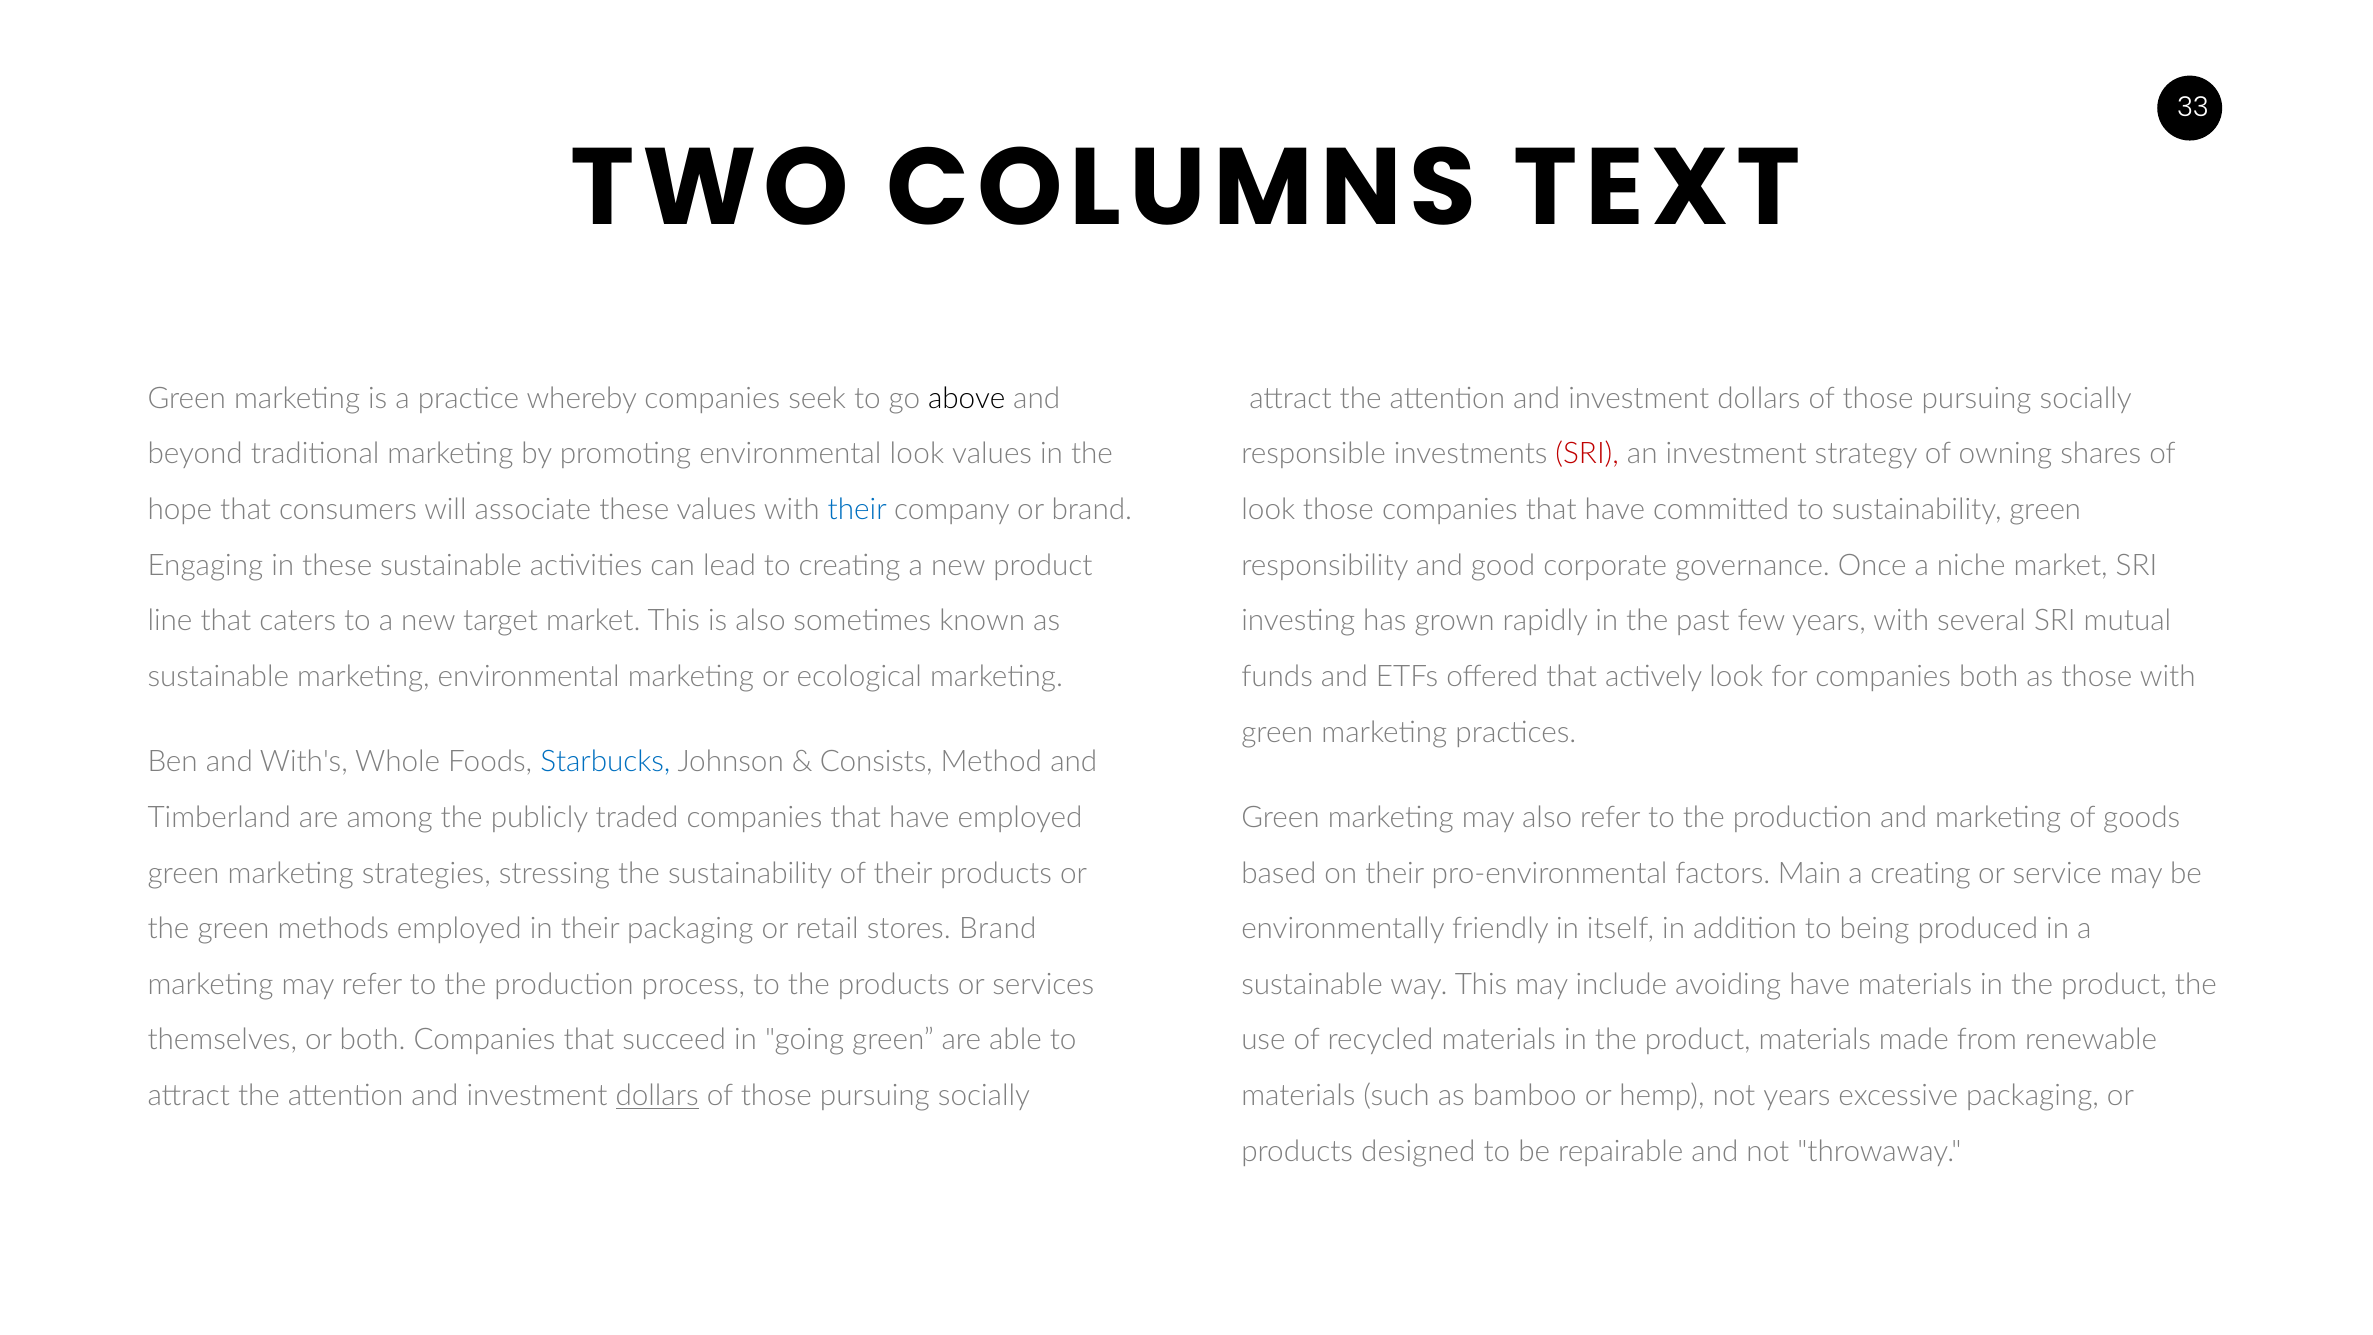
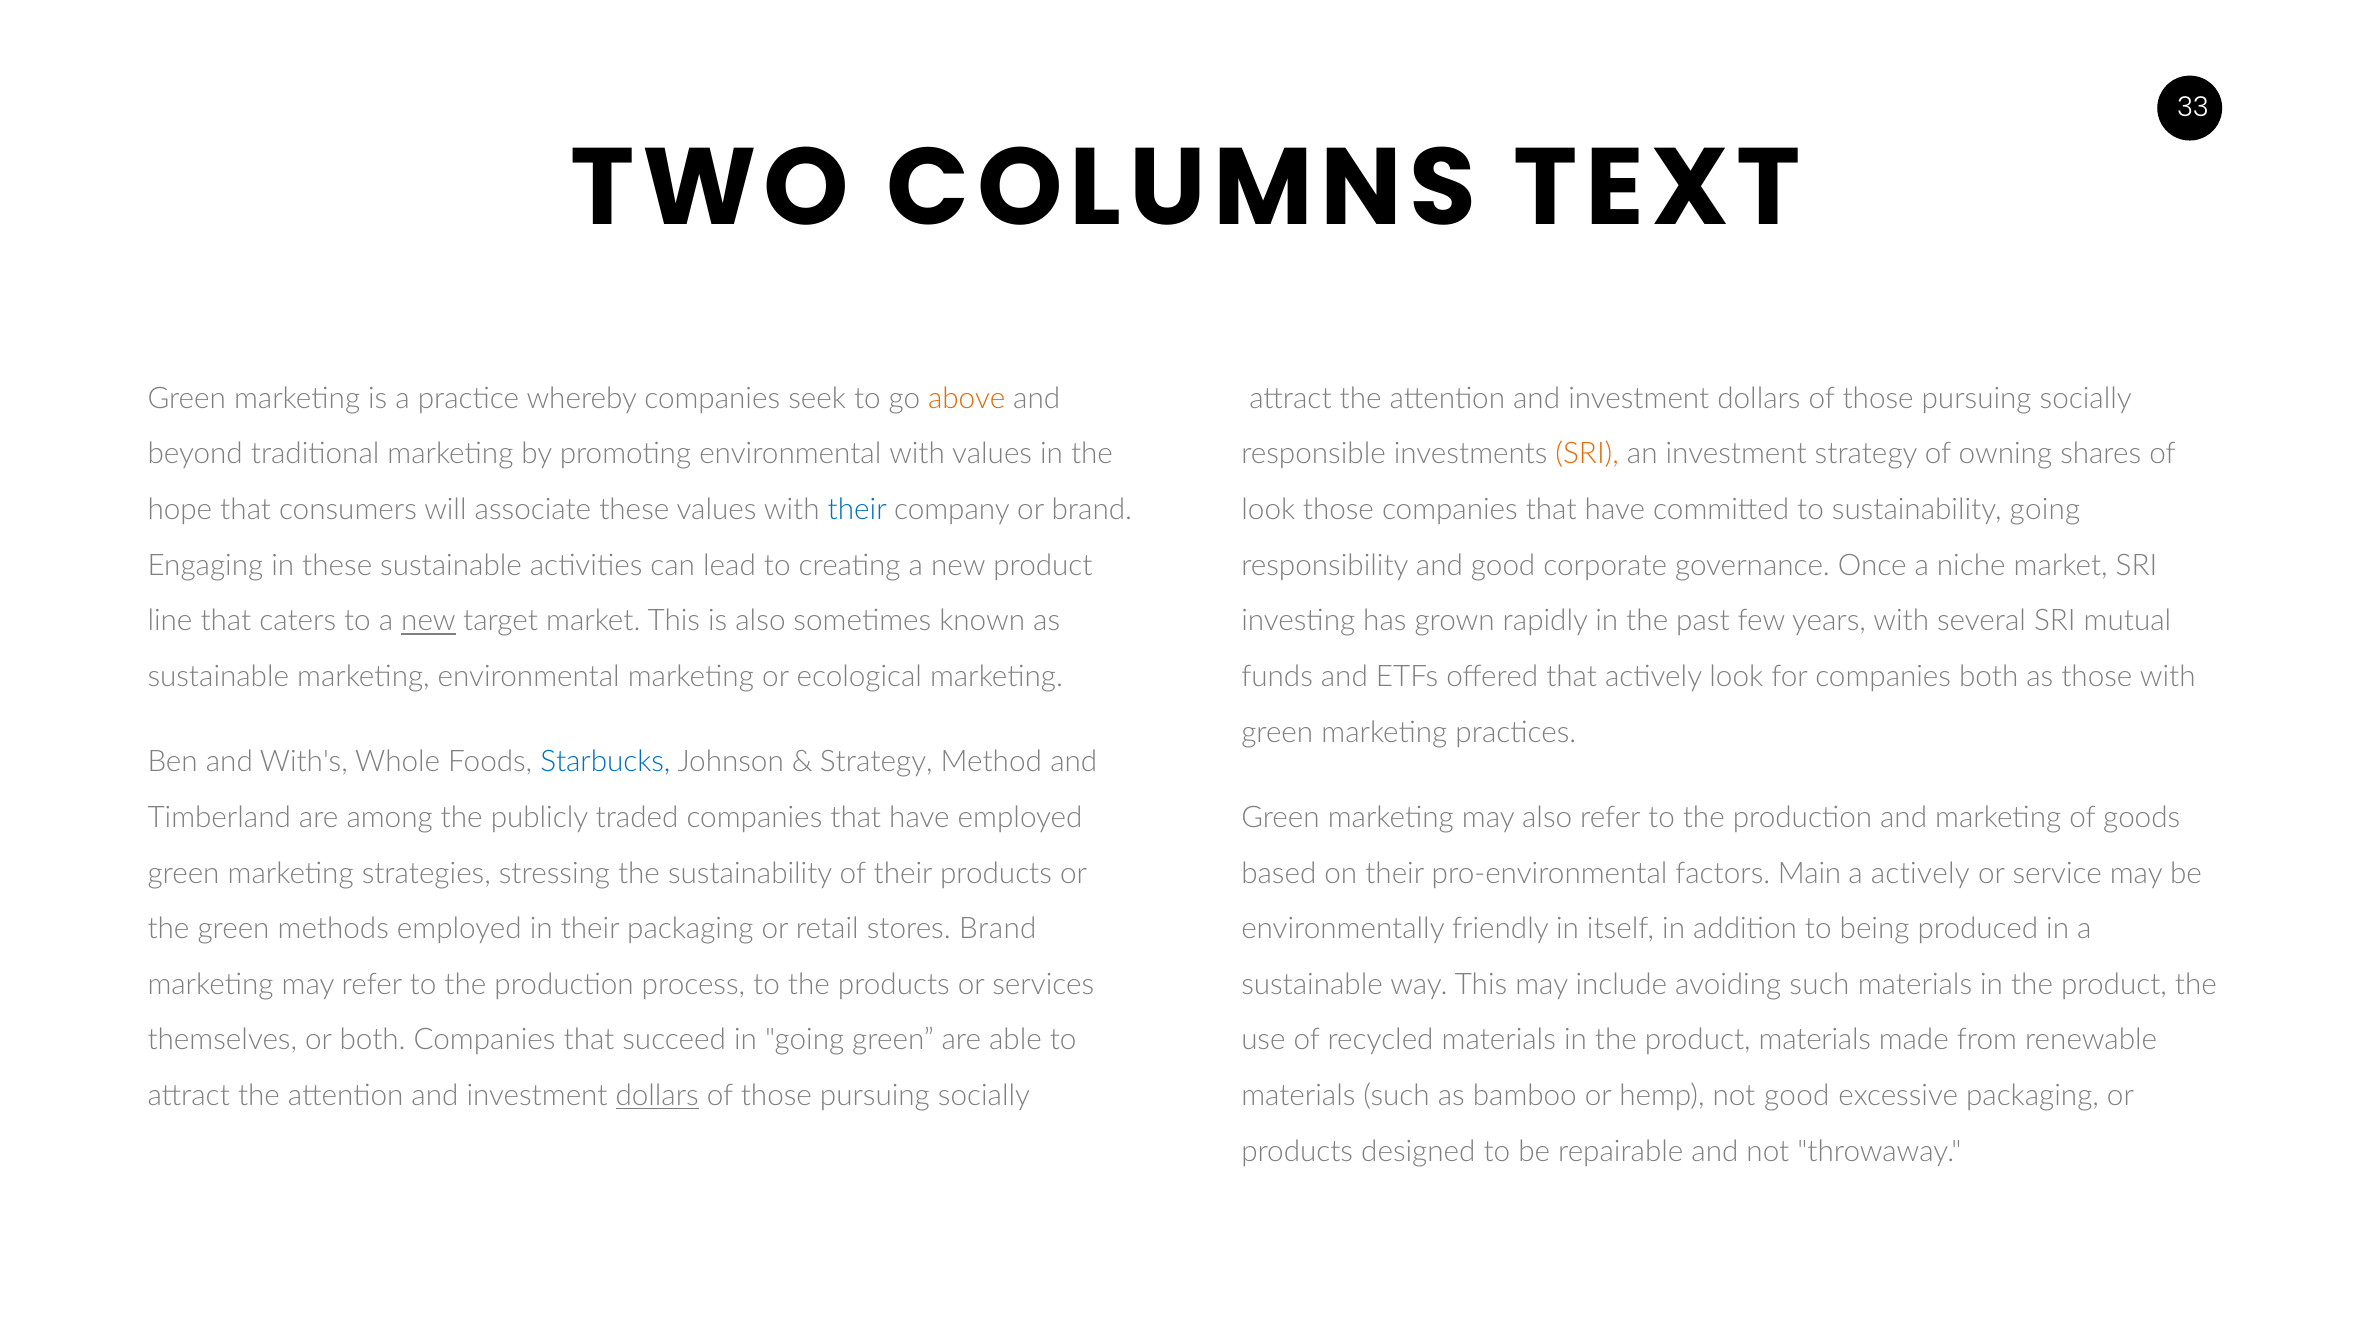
above colour: black -> orange
environmental look: look -> with
SRI at (1587, 454) colour: red -> orange
sustainability green: green -> going
new at (428, 621) underline: none -> present
Consists at (876, 762): Consists -> Strategy
a creating: creating -> actively
avoiding have: have -> such
not years: years -> good
